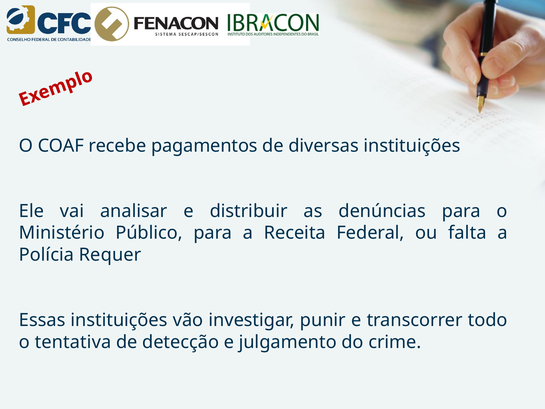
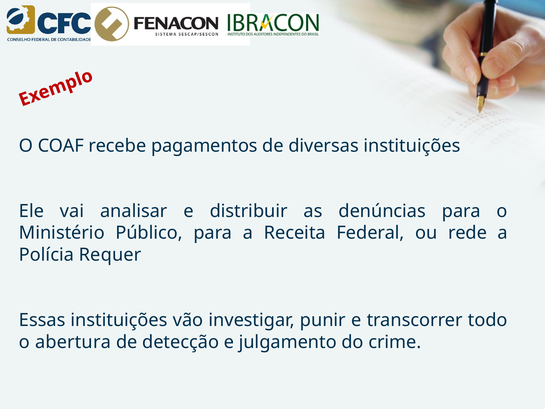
falta: falta -> rede
tentativa: tentativa -> abertura
